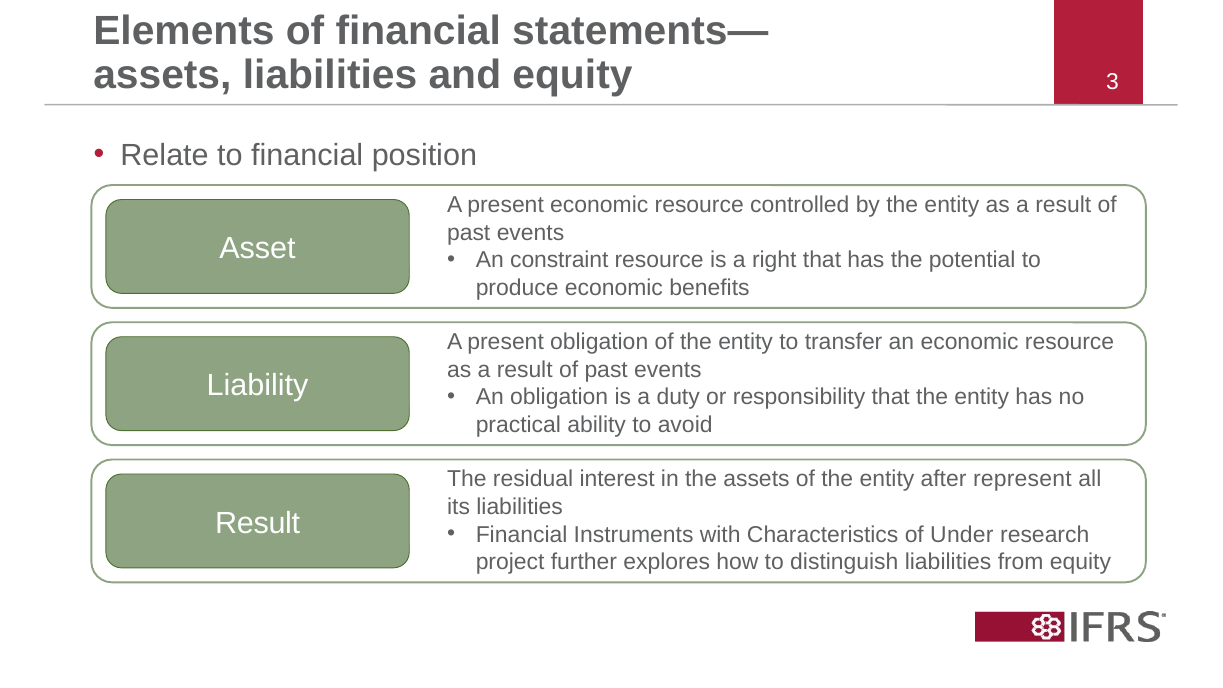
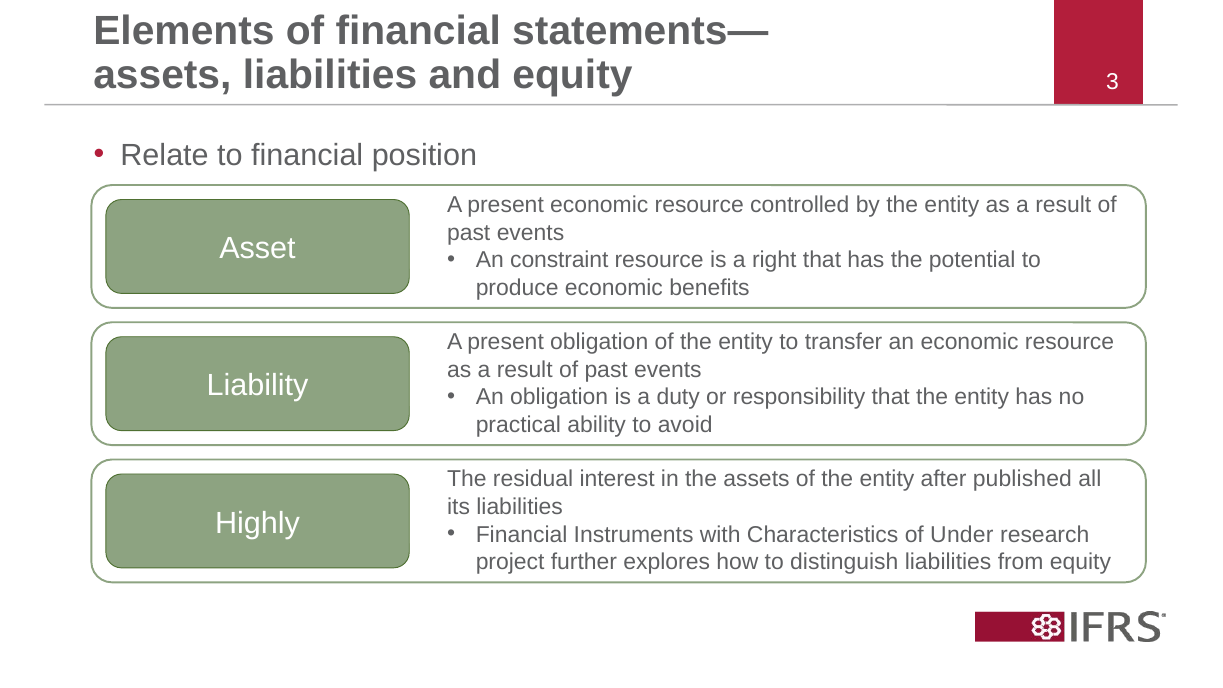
represent: represent -> published
Result at (258, 523): Result -> Highly
